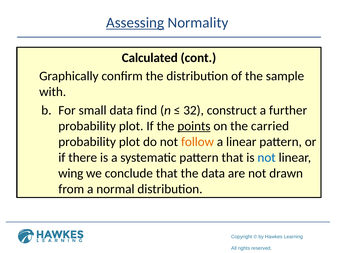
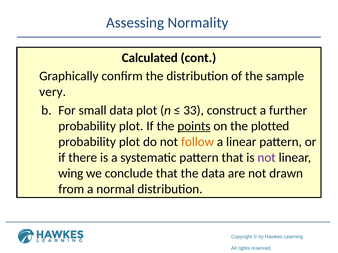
Assessing underline: present -> none
with: with -> very
data find: find -> plot
32: 32 -> 33
carried: carried -> plotted
not at (267, 158) colour: blue -> purple
